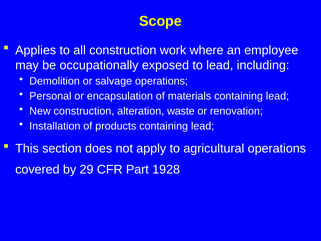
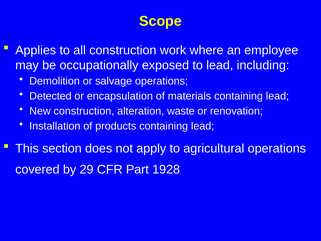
Personal: Personal -> Detected
